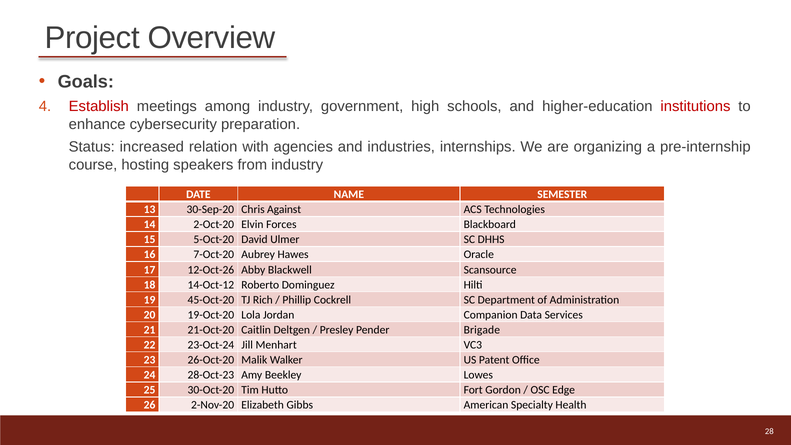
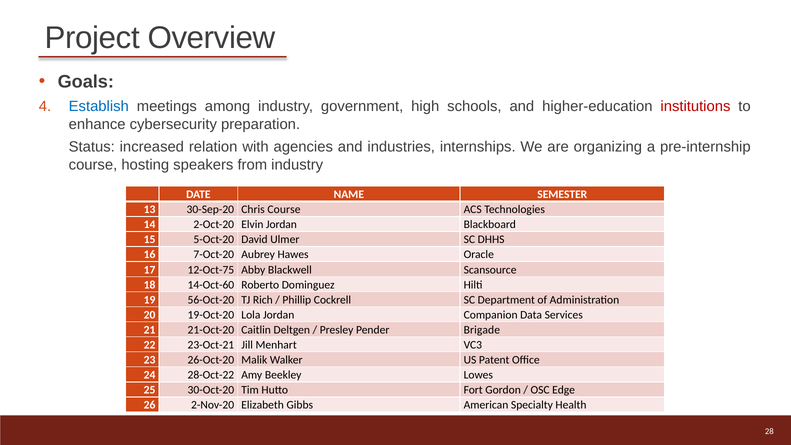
Establish colour: red -> blue
Chris Against: Against -> Course
Elvin Forces: Forces -> Jordan
12-Oct-26: 12-Oct-26 -> 12-Oct-75
14-Oct-12: 14-Oct-12 -> 14-Oct-60
45-Oct-20: 45-Oct-20 -> 56-Oct-20
23-Oct-24: 23-Oct-24 -> 23-Oct-21
28-Oct-23: 28-Oct-23 -> 28-Oct-22
